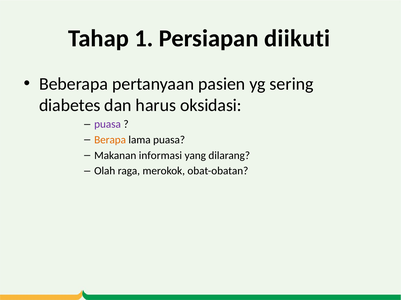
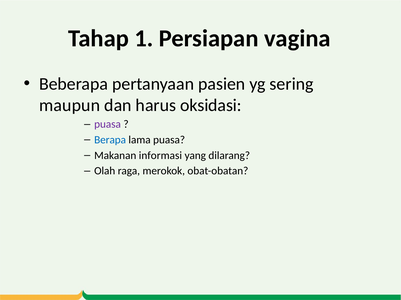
diikuti: diikuti -> vagina
diabetes: diabetes -> maupun
Berapa colour: orange -> blue
